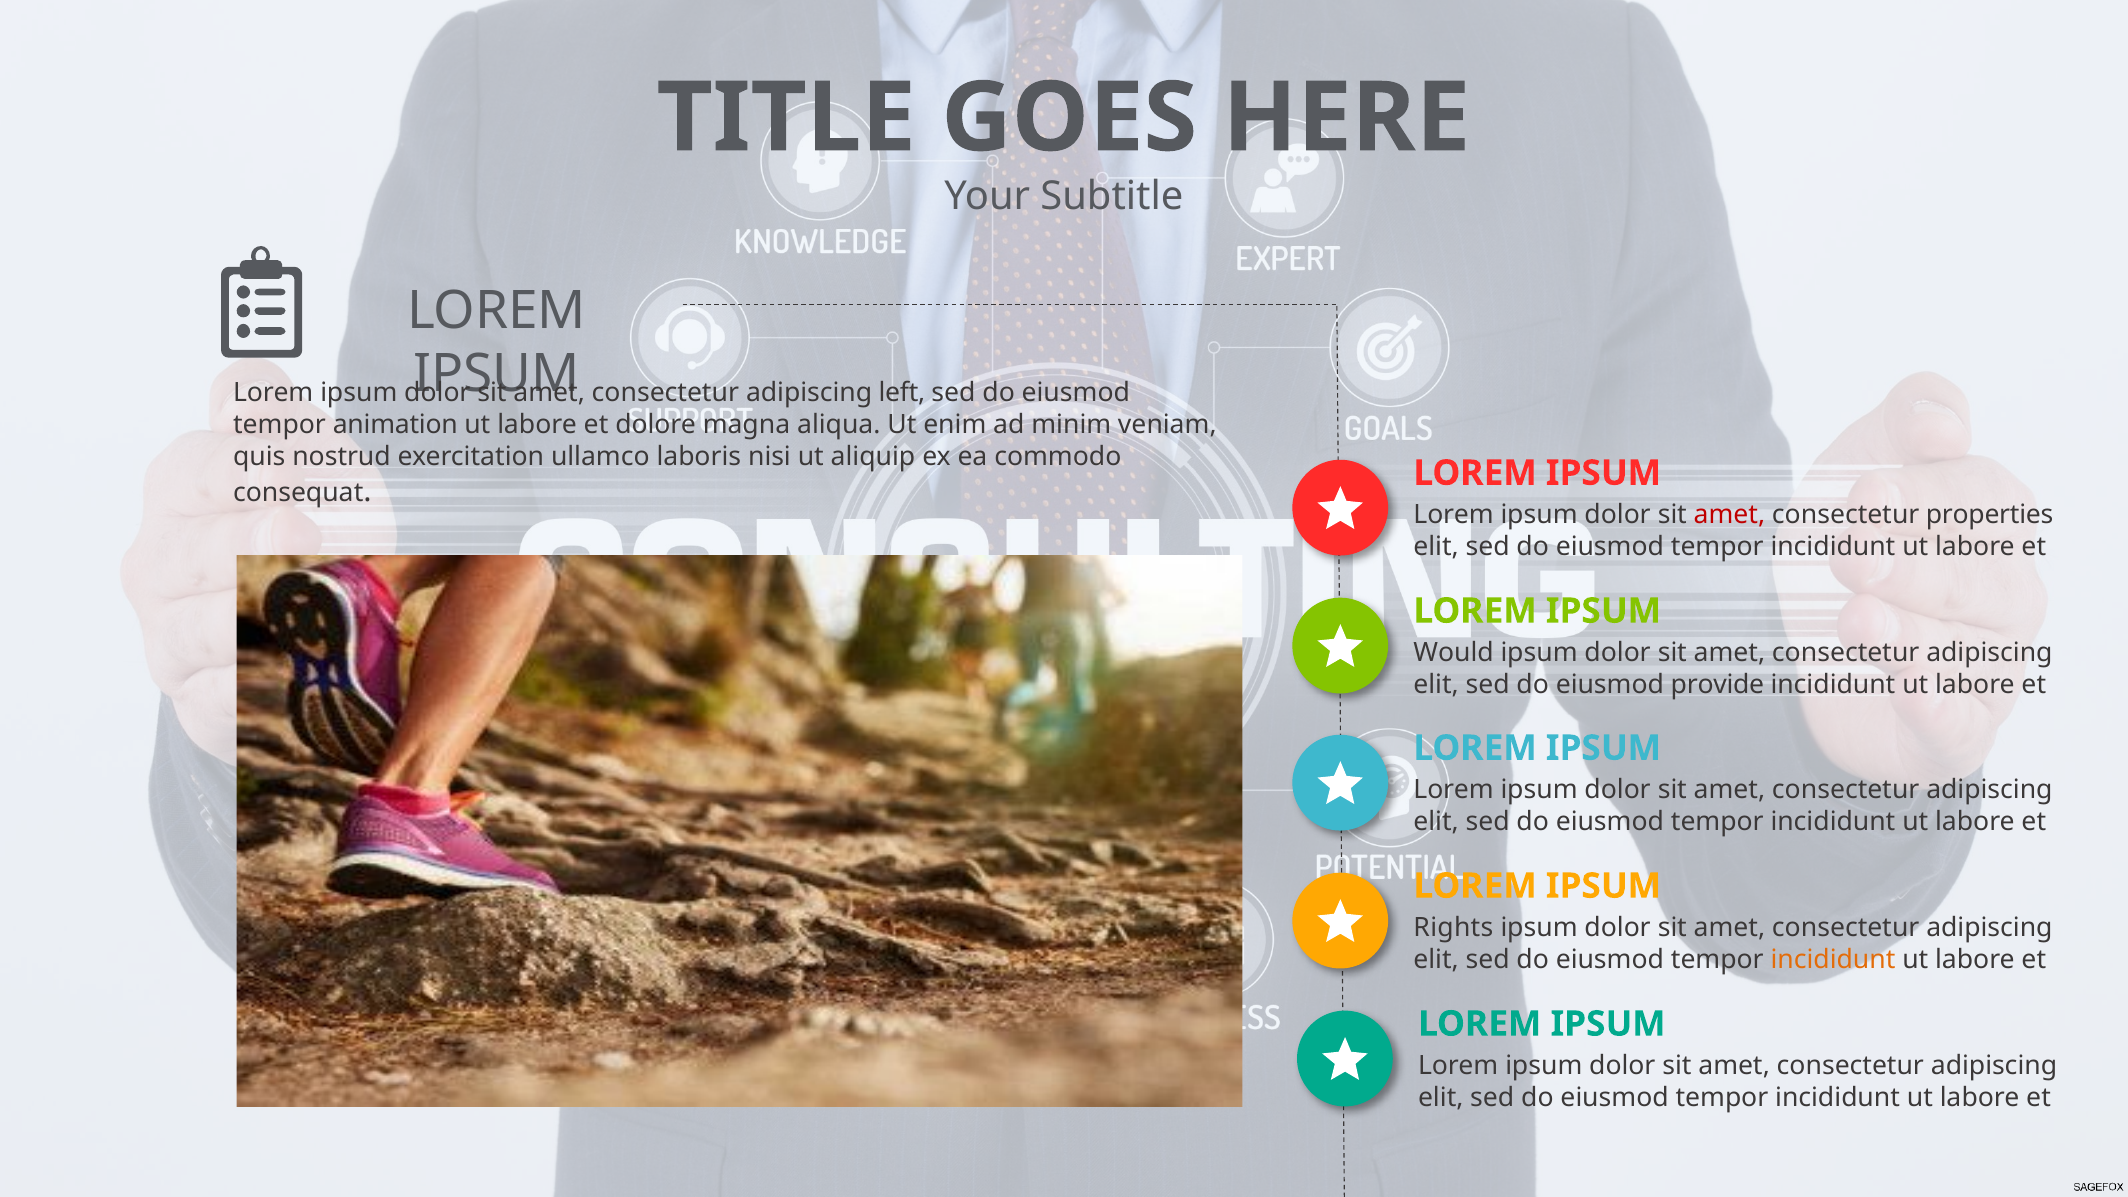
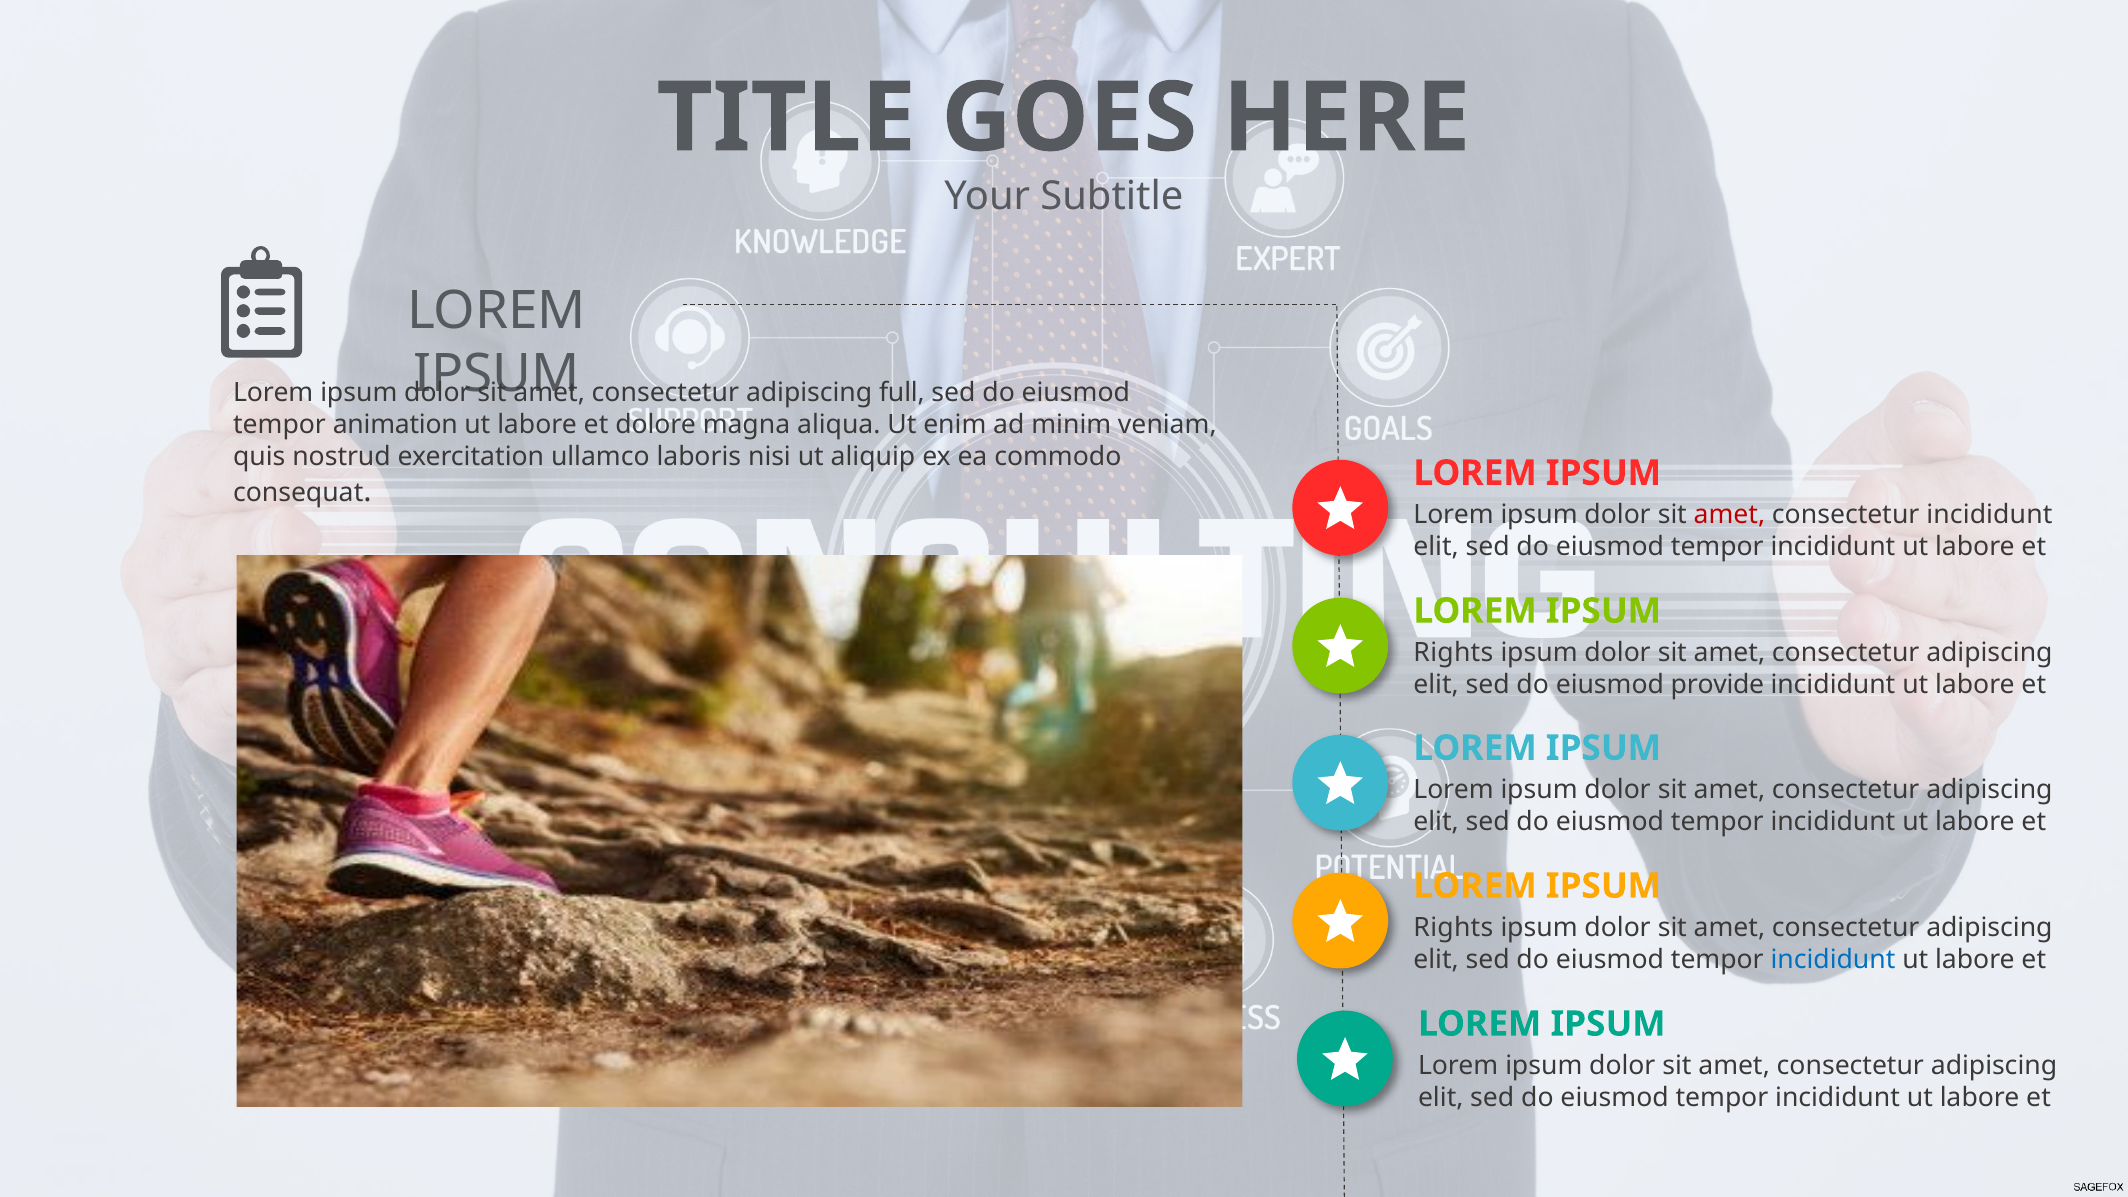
left: left -> full
consectetur properties: properties -> incididunt
Would at (1454, 653): Would -> Rights
incididunt at (1833, 960) colour: orange -> blue
